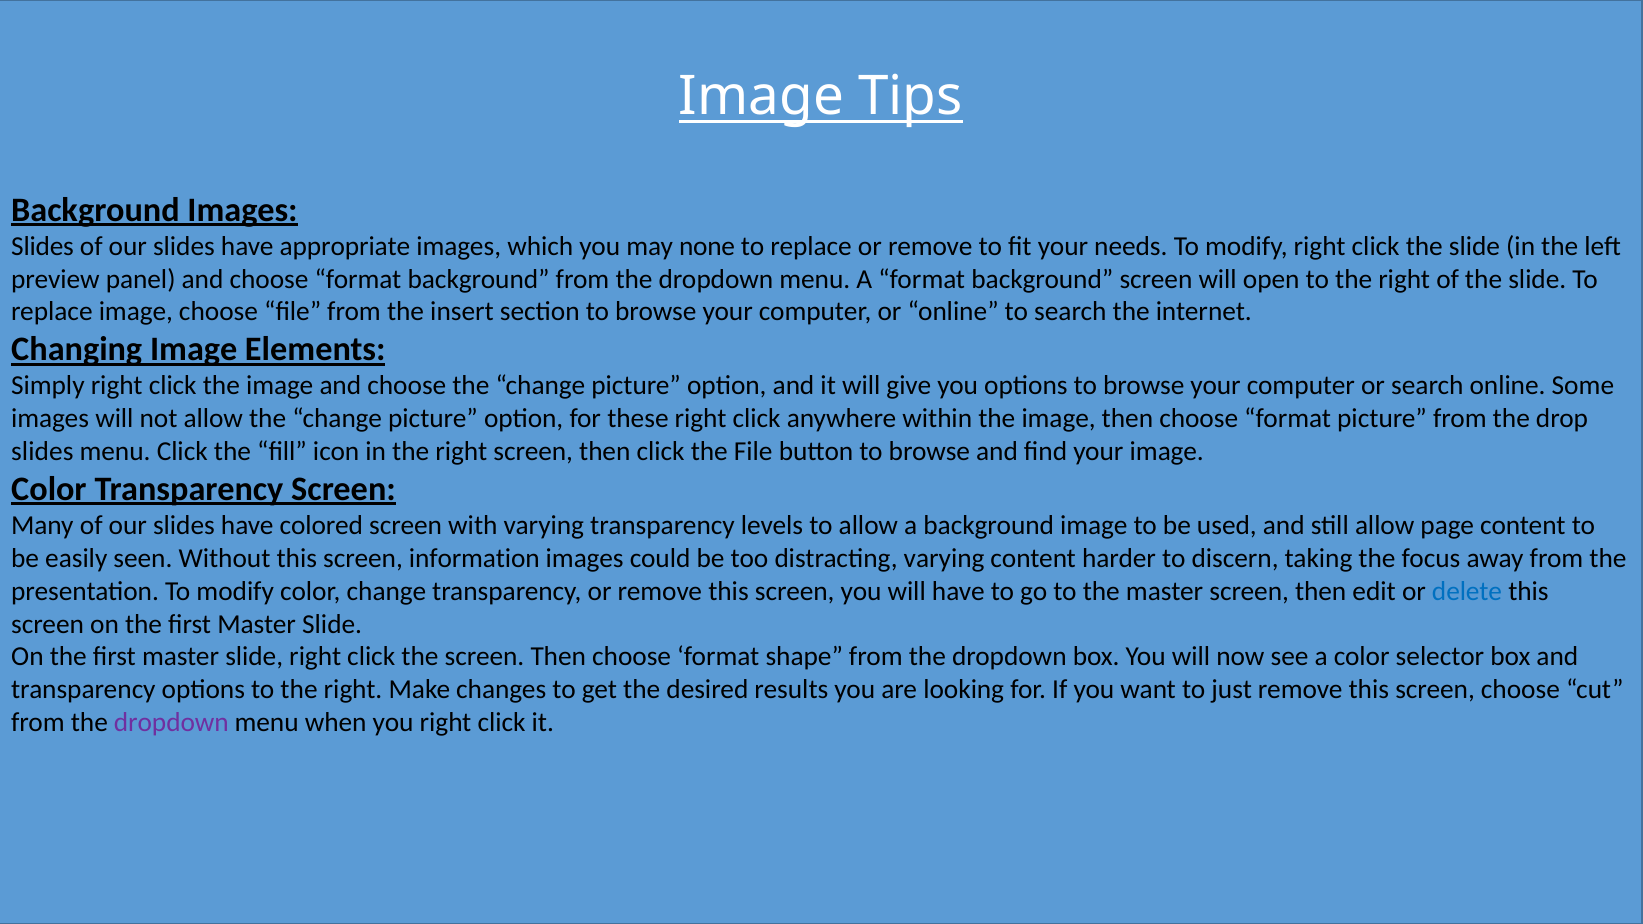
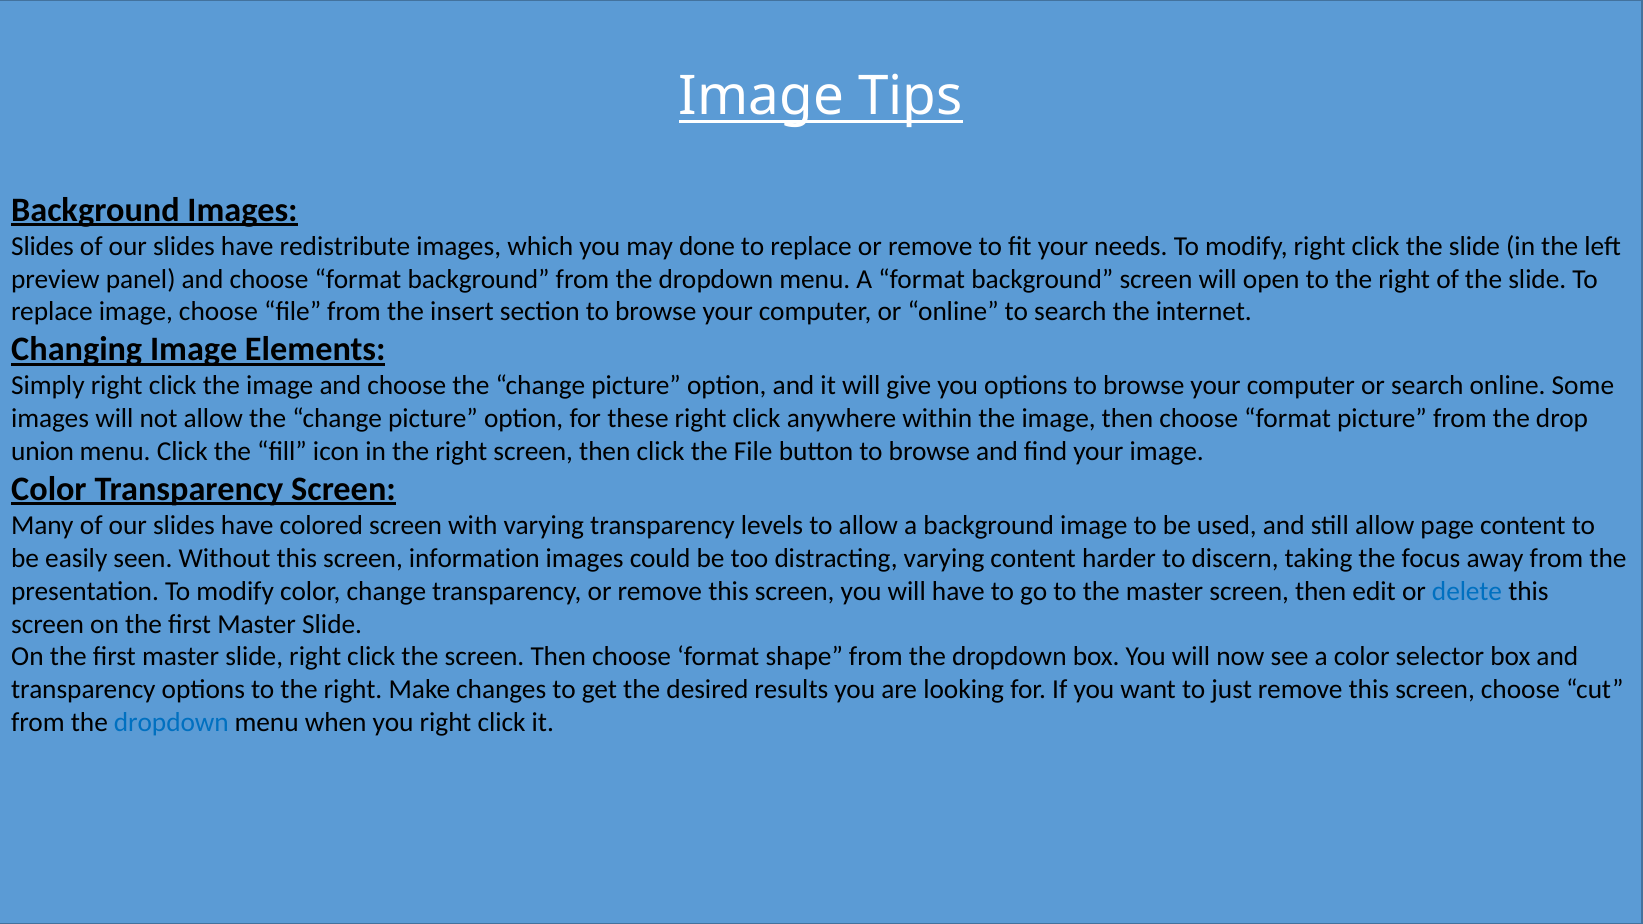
appropriate: appropriate -> redistribute
none: none -> done
slides at (42, 452): slides -> union
dropdown at (171, 723) colour: purple -> blue
